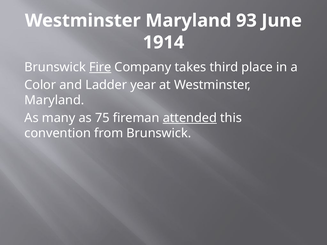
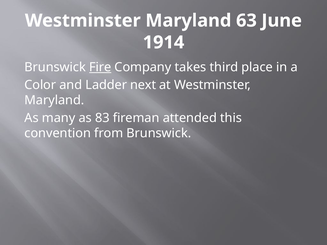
93: 93 -> 63
year: year -> next
75: 75 -> 83
attended underline: present -> none
